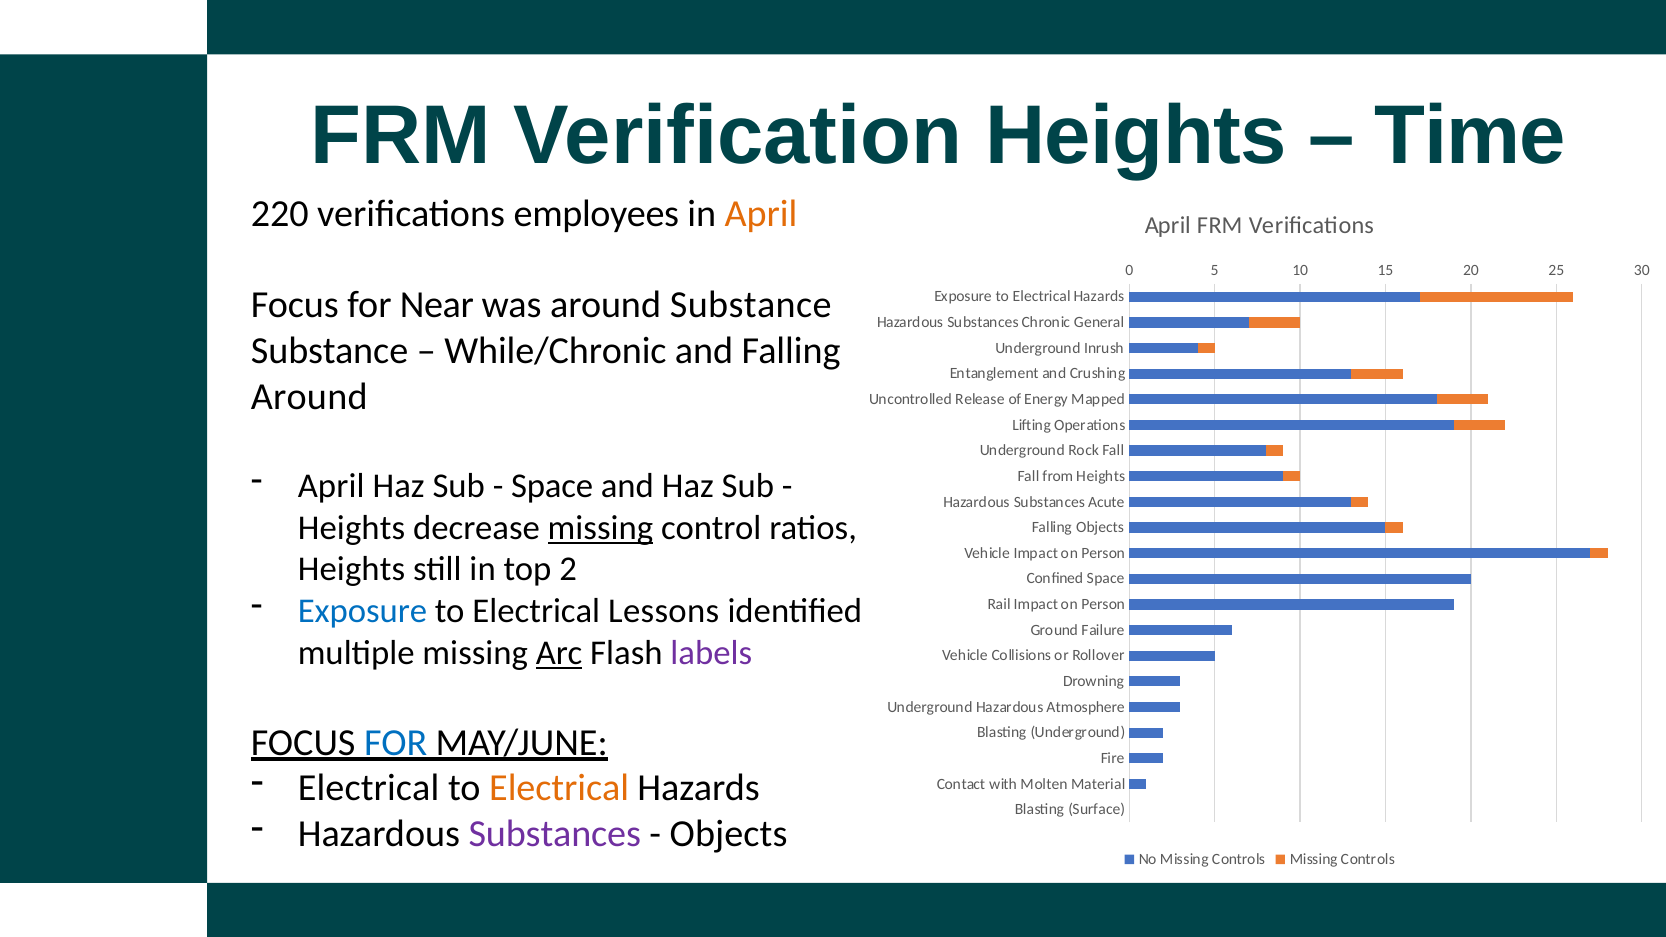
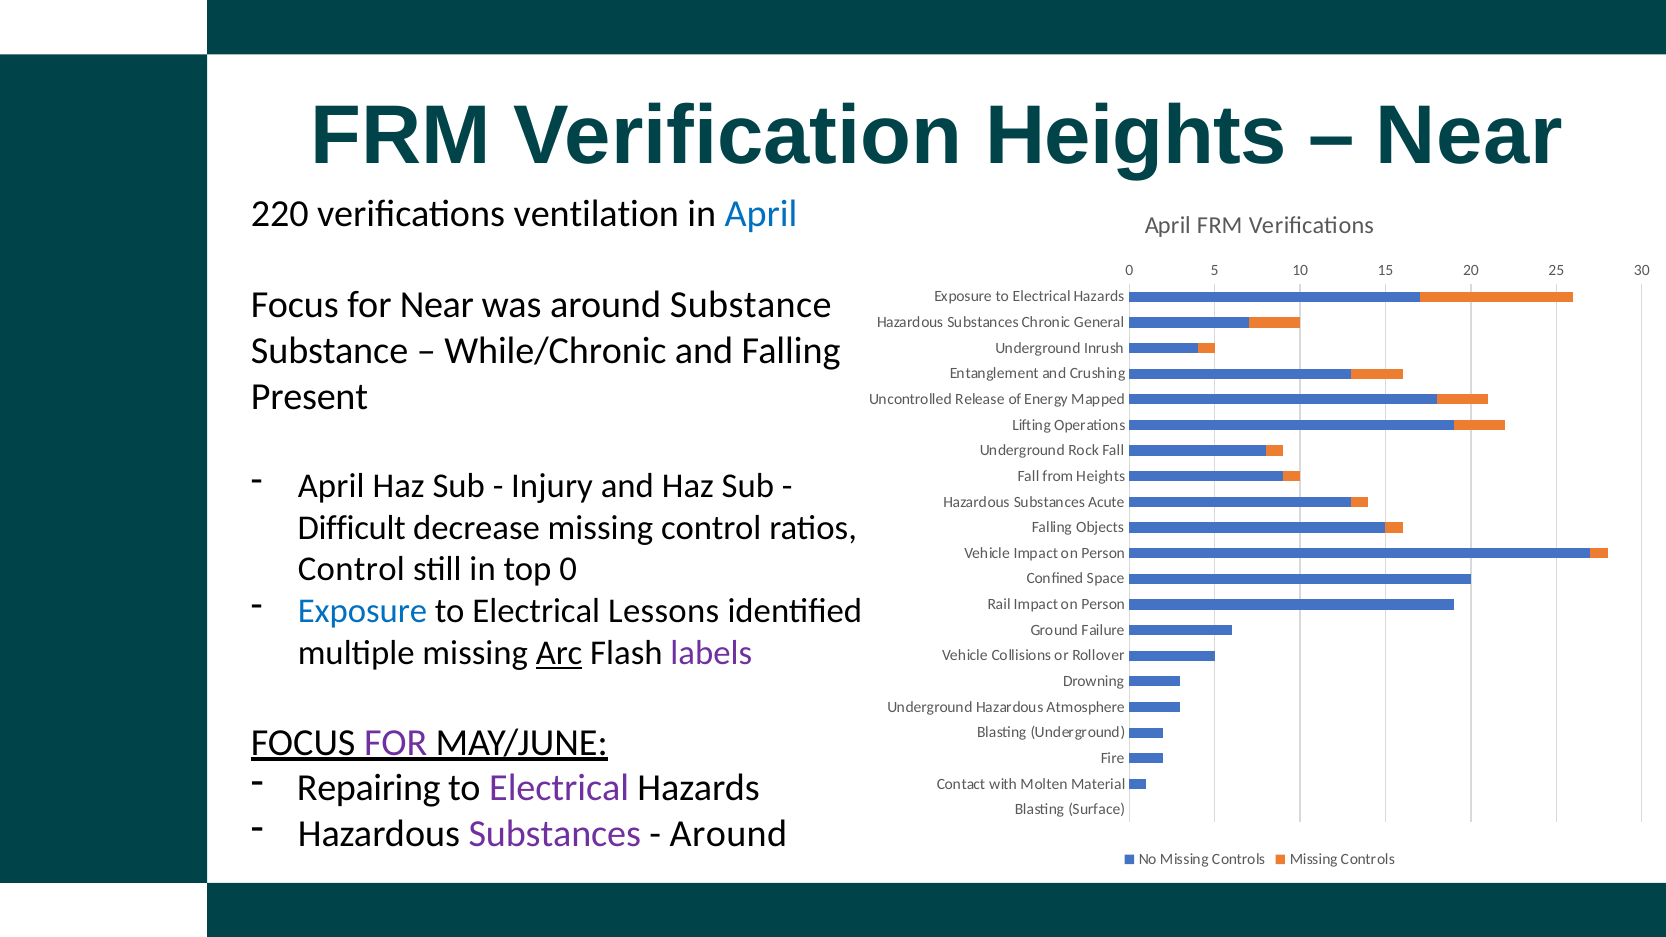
Time at (1470, 136): Time -> Near
employees: employees -> ventilation
April at (761, 214) colour: orange -> blue
Around at (309, 397): Around -> Present
Space at (552, 486): Space -> Injury
Heights at (351, 528): Heights -> Difficult
missing at (600, 528) underline: present -> none
Heights at (351, 570): Heights -> Control
top 2: 2 -> 0
FOR at (396, 743) colour: blue -> purple
Electrical at (369, 788): Electrical -> Repairing
Electrical at (559, 788) colour: orange -> purple
Objects at (729, 834): Objects -> Around
